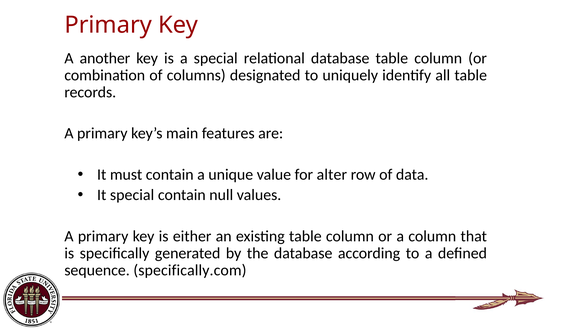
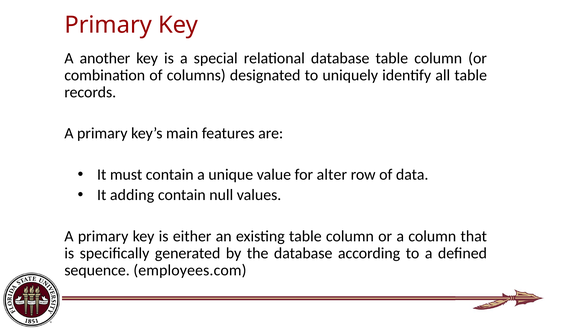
It special: special -> adding
specifically.com: specifically.com -> employees.com
